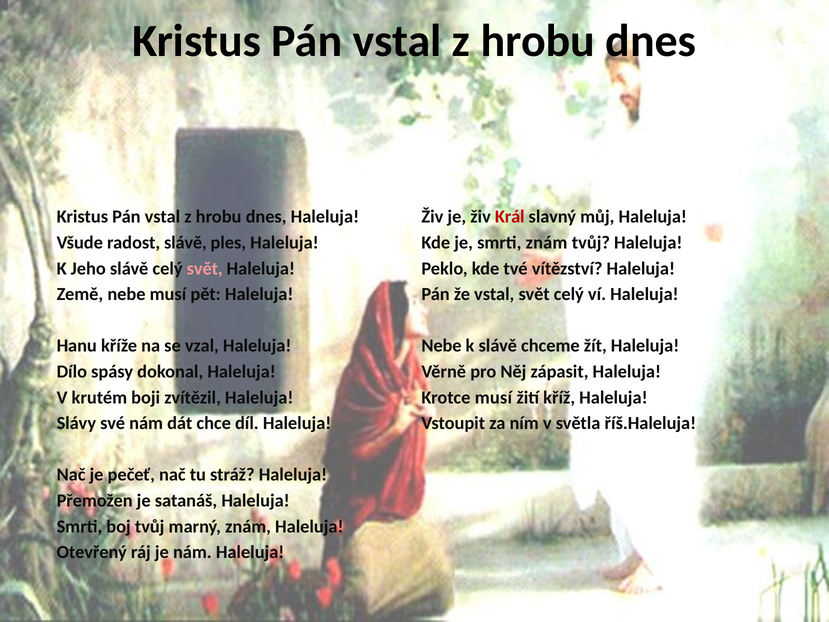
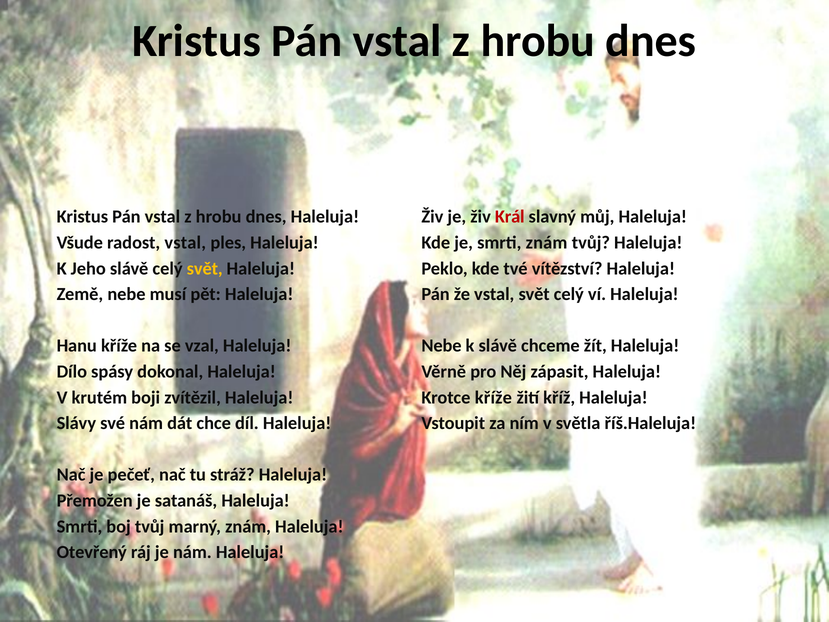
radost slávě: slávě -> vstal
svět at (205, 268) colour: pink -> yellow
Krotce musí: musí -> kříže
